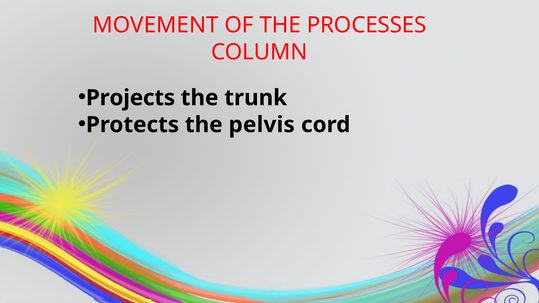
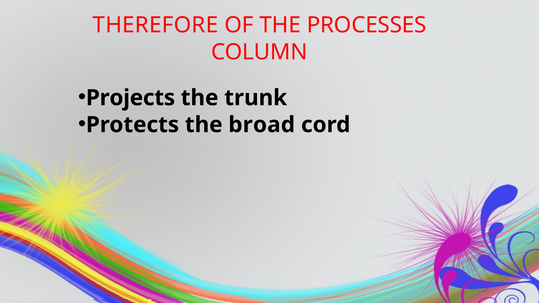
MOVEMENT: MOVEMENT -> THEREFORE
pelvis: pelvis -> broad
